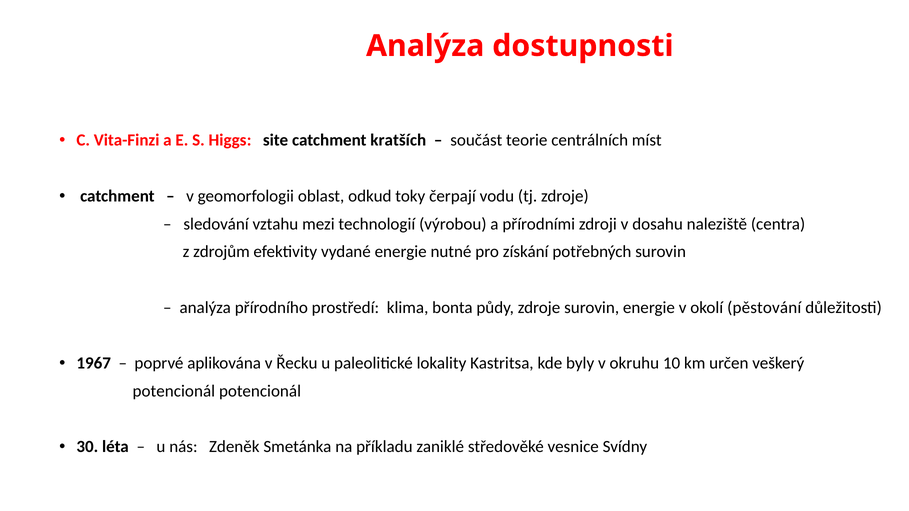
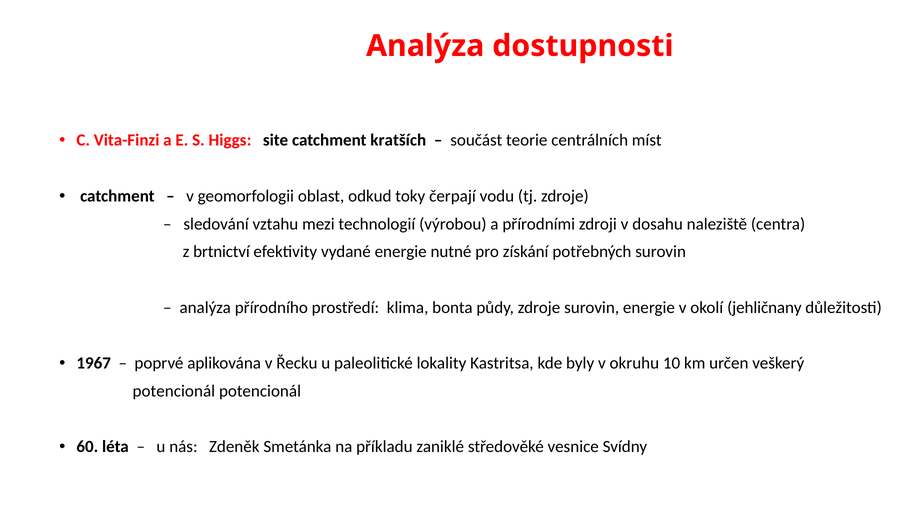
zdrojům: zdrojům -> brtnictví
pěstování: pěstování -> jehličnany
30: 30 -> 60
